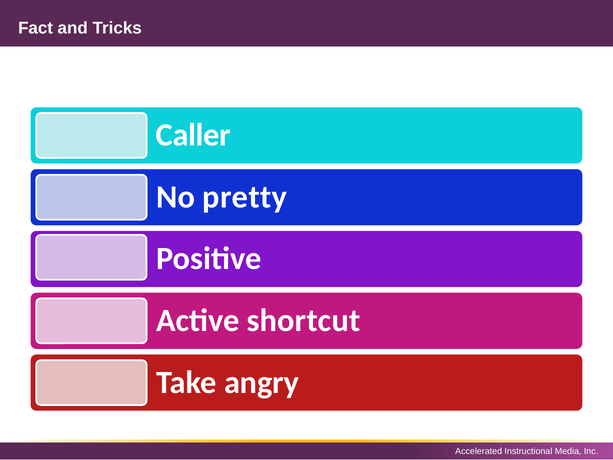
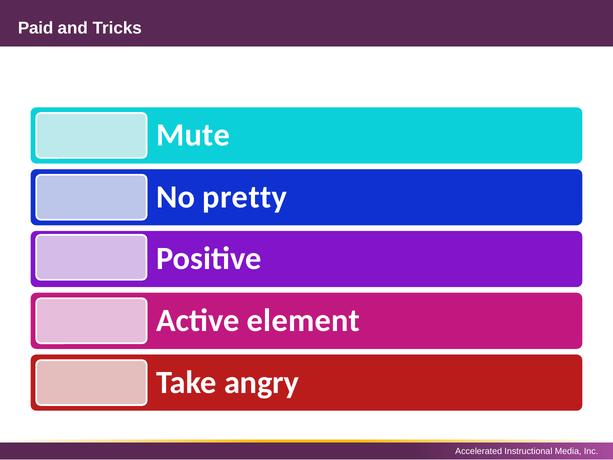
Fact: Fact -> Paid
Caller: Caller -> Mute
shortcut: shortcut -> element
